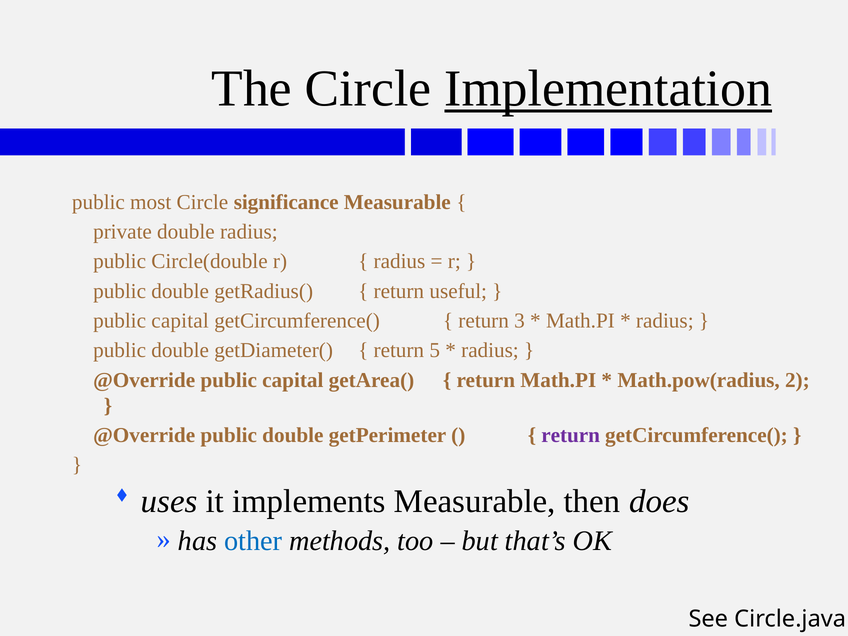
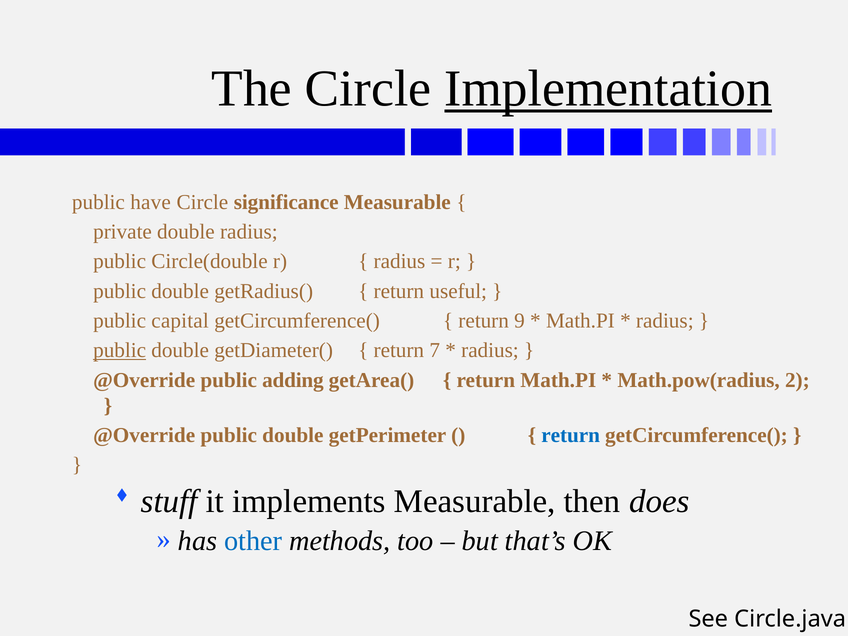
most: most -> have
3: 3 -> 9
public at (120, 350) underline: none -> present
5: 5 -> 7
@Override public capital: capital -> adding
return at (571, 435) colour: purple -> blue
uses: uses -> stuff
